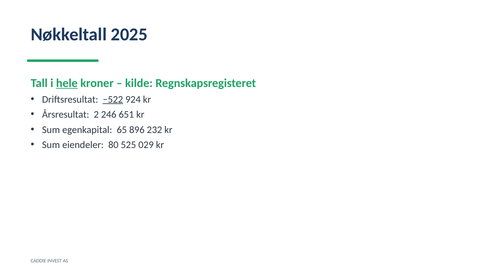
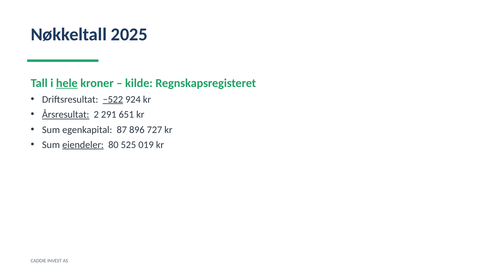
Årsresultat underline: none -> present
246: 246 -> 291
65: 65 -> 87
232: 232 -> 727
eiendeler underline: none -> present
029: 029 -> 019
